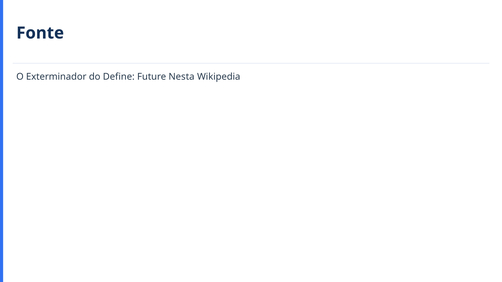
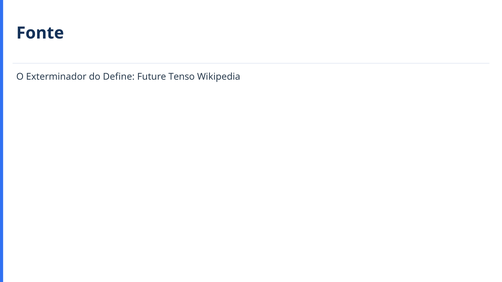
Nesta: Nesta -> Tenso
